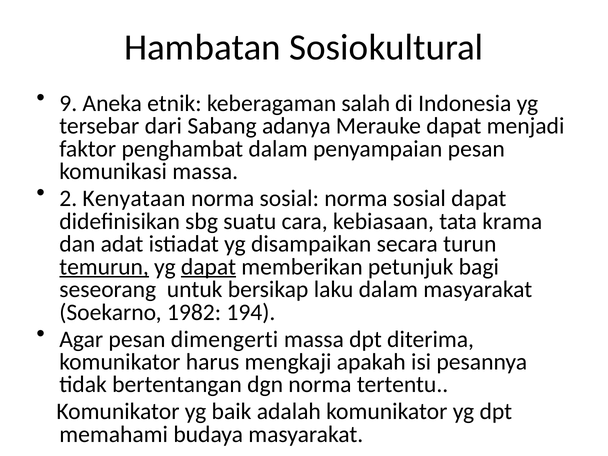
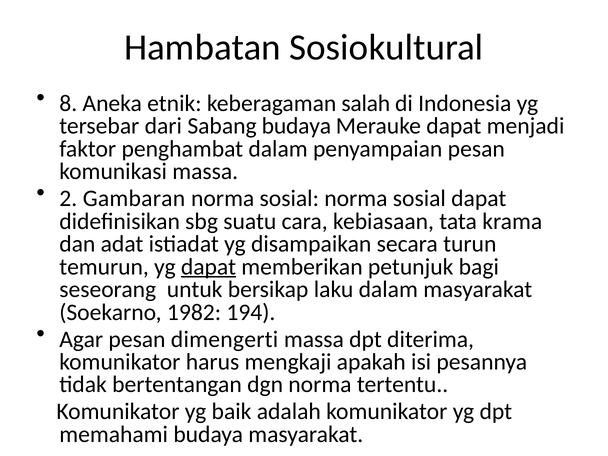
9: 9 -> 8
Sabang adanya: adanya -> budaya
Kenyataan: Kenyataan -> Gambaran
temurun underline: present -> none
